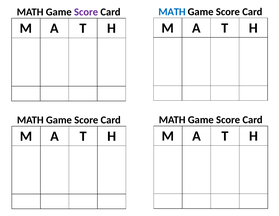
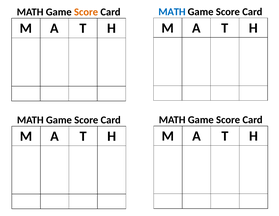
Score at (86, 12) colour: purple -> orange
